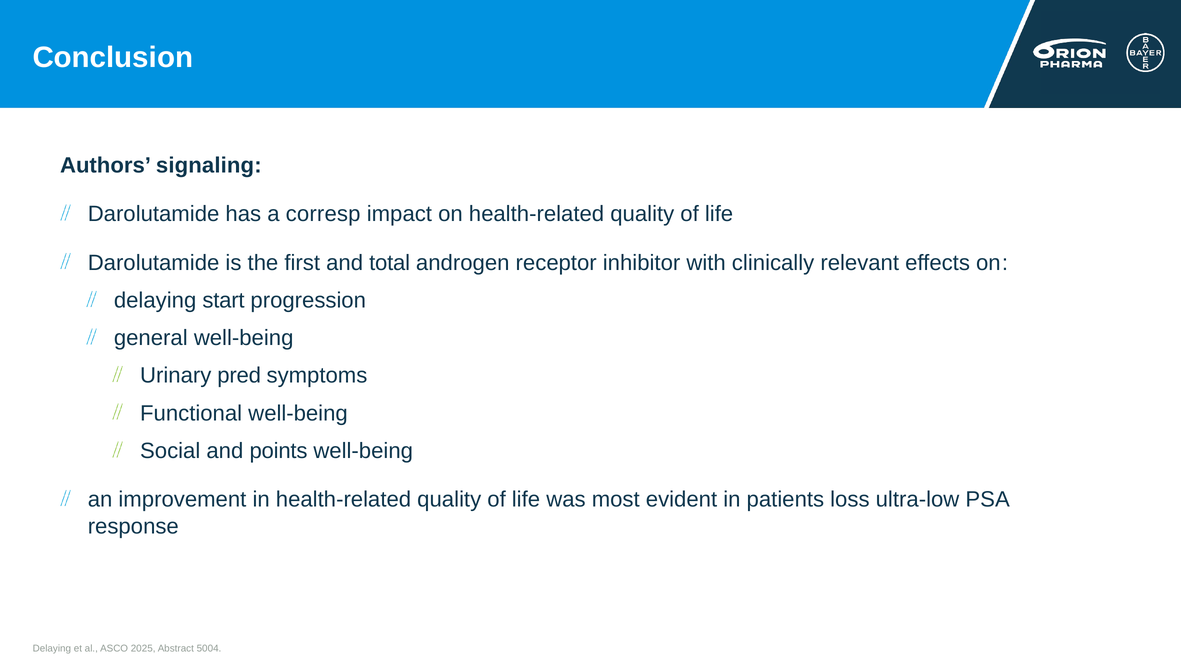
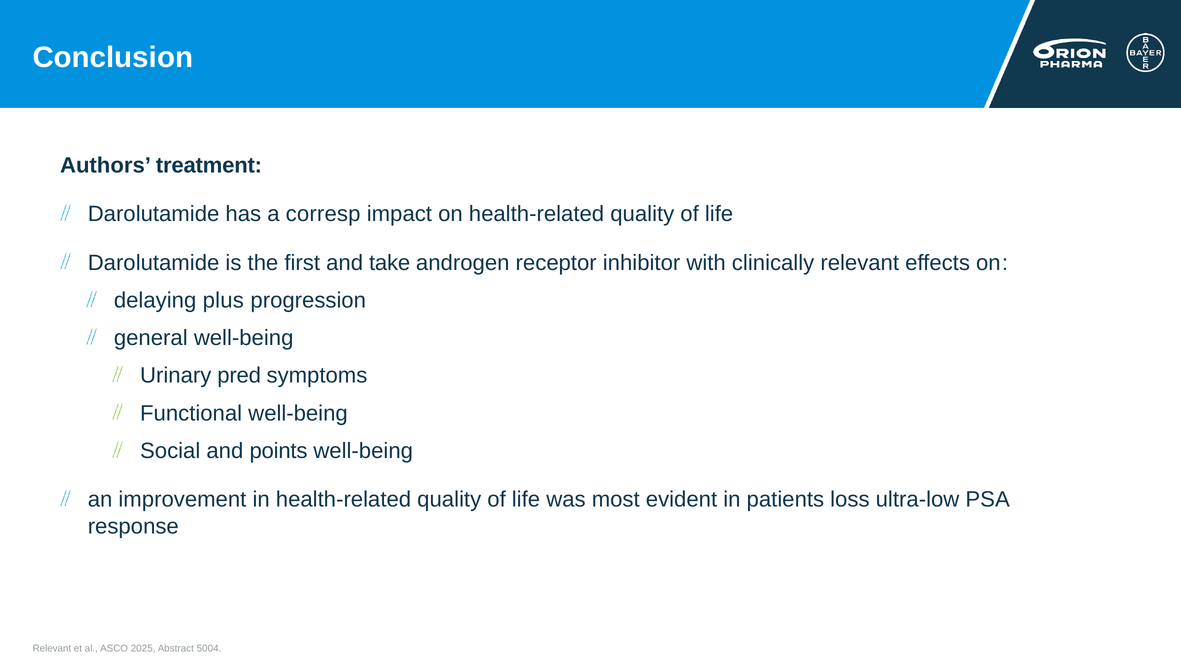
signaling: signaling -> treatment
total: total -> take
start: start -> plus
Delaying at (52, 649): Delaying -> Relevant
